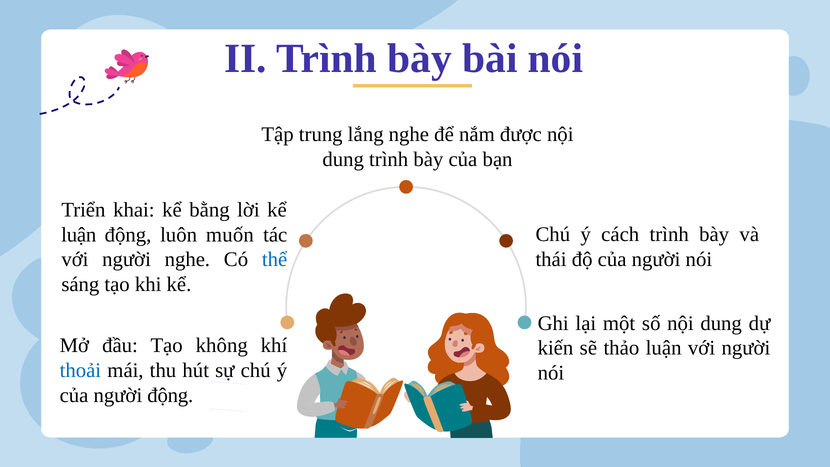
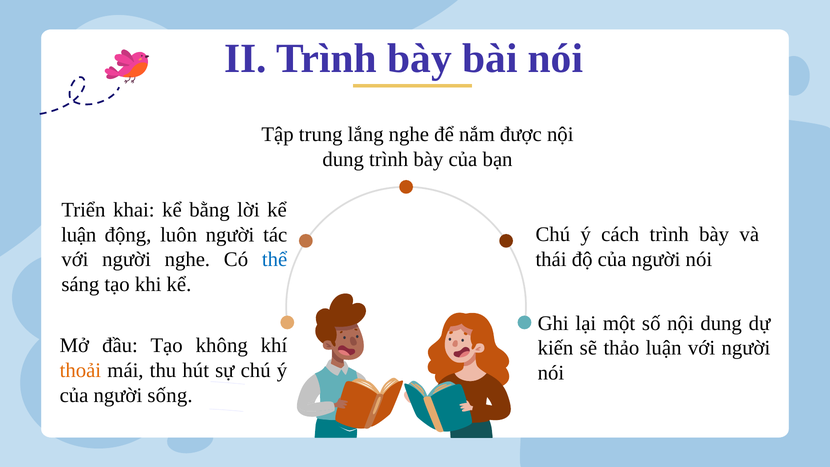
luôn muốn: muốn -> người
thoải colour: blue -> orange
người động: động -> sống
